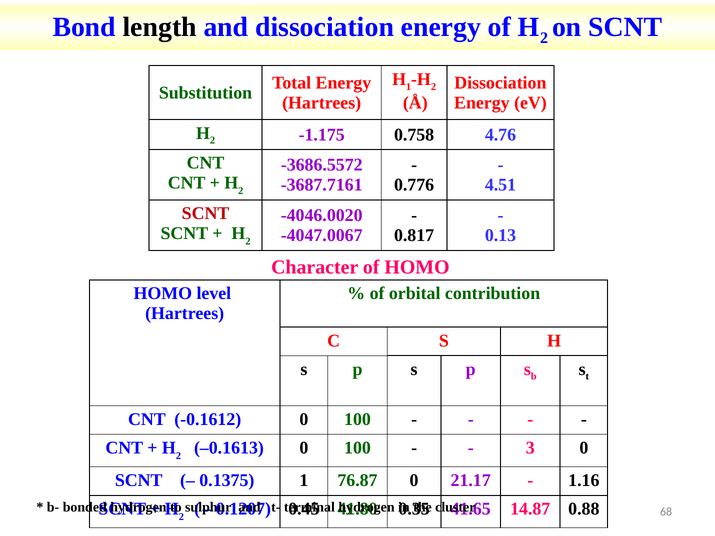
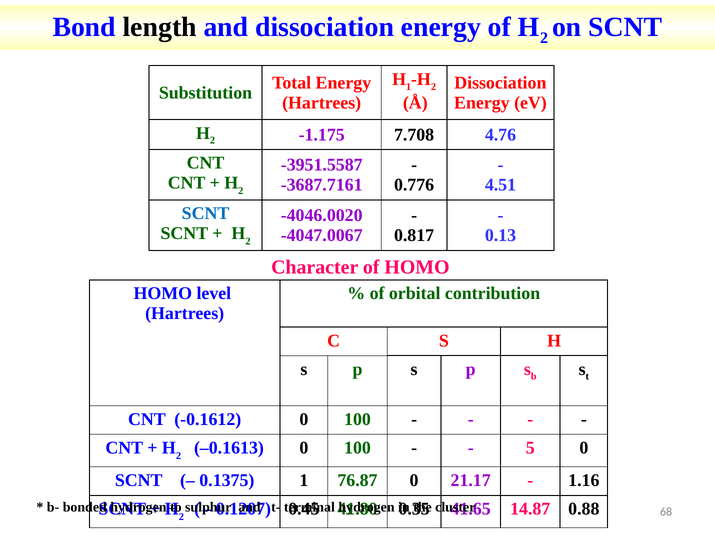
0.758: 0.758 -> 7.708
-3686.5572: -3686.5572 -> -3951.5587
SCNT at (206, 214) colour: red -> blue
3: 3 -> 5
